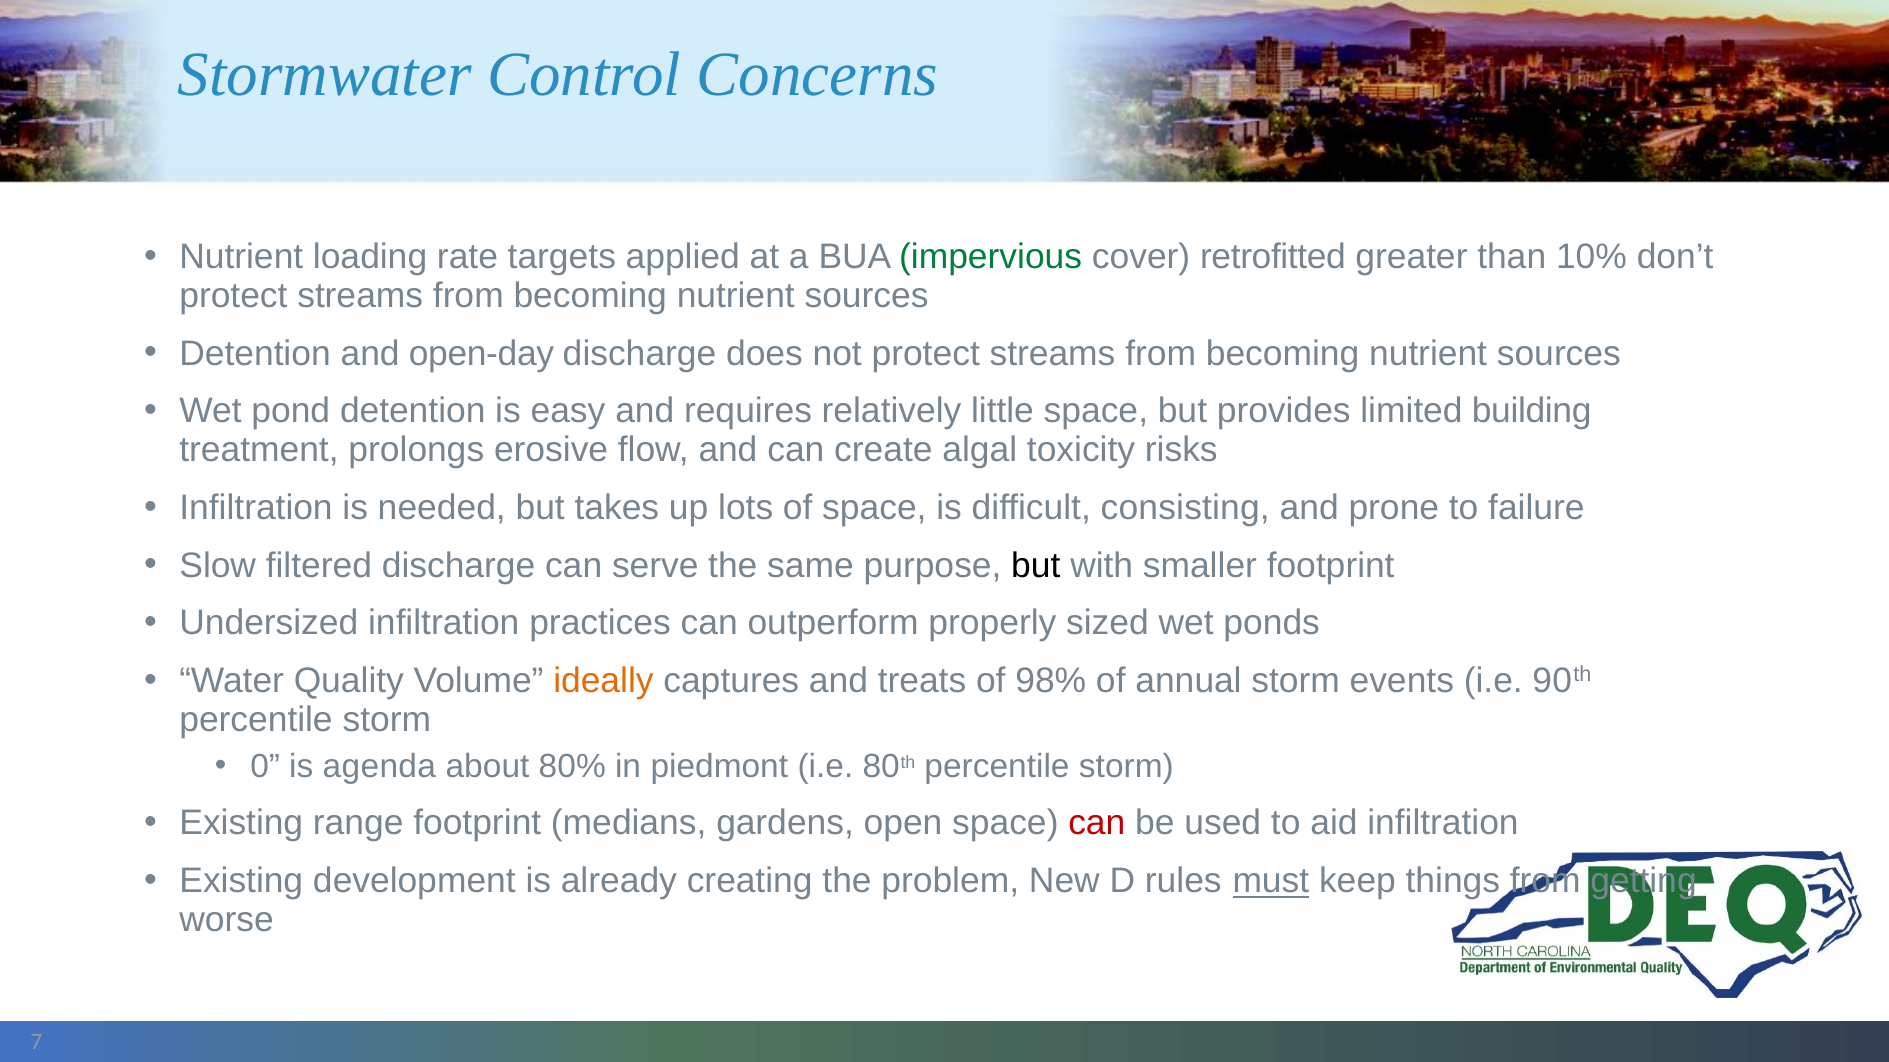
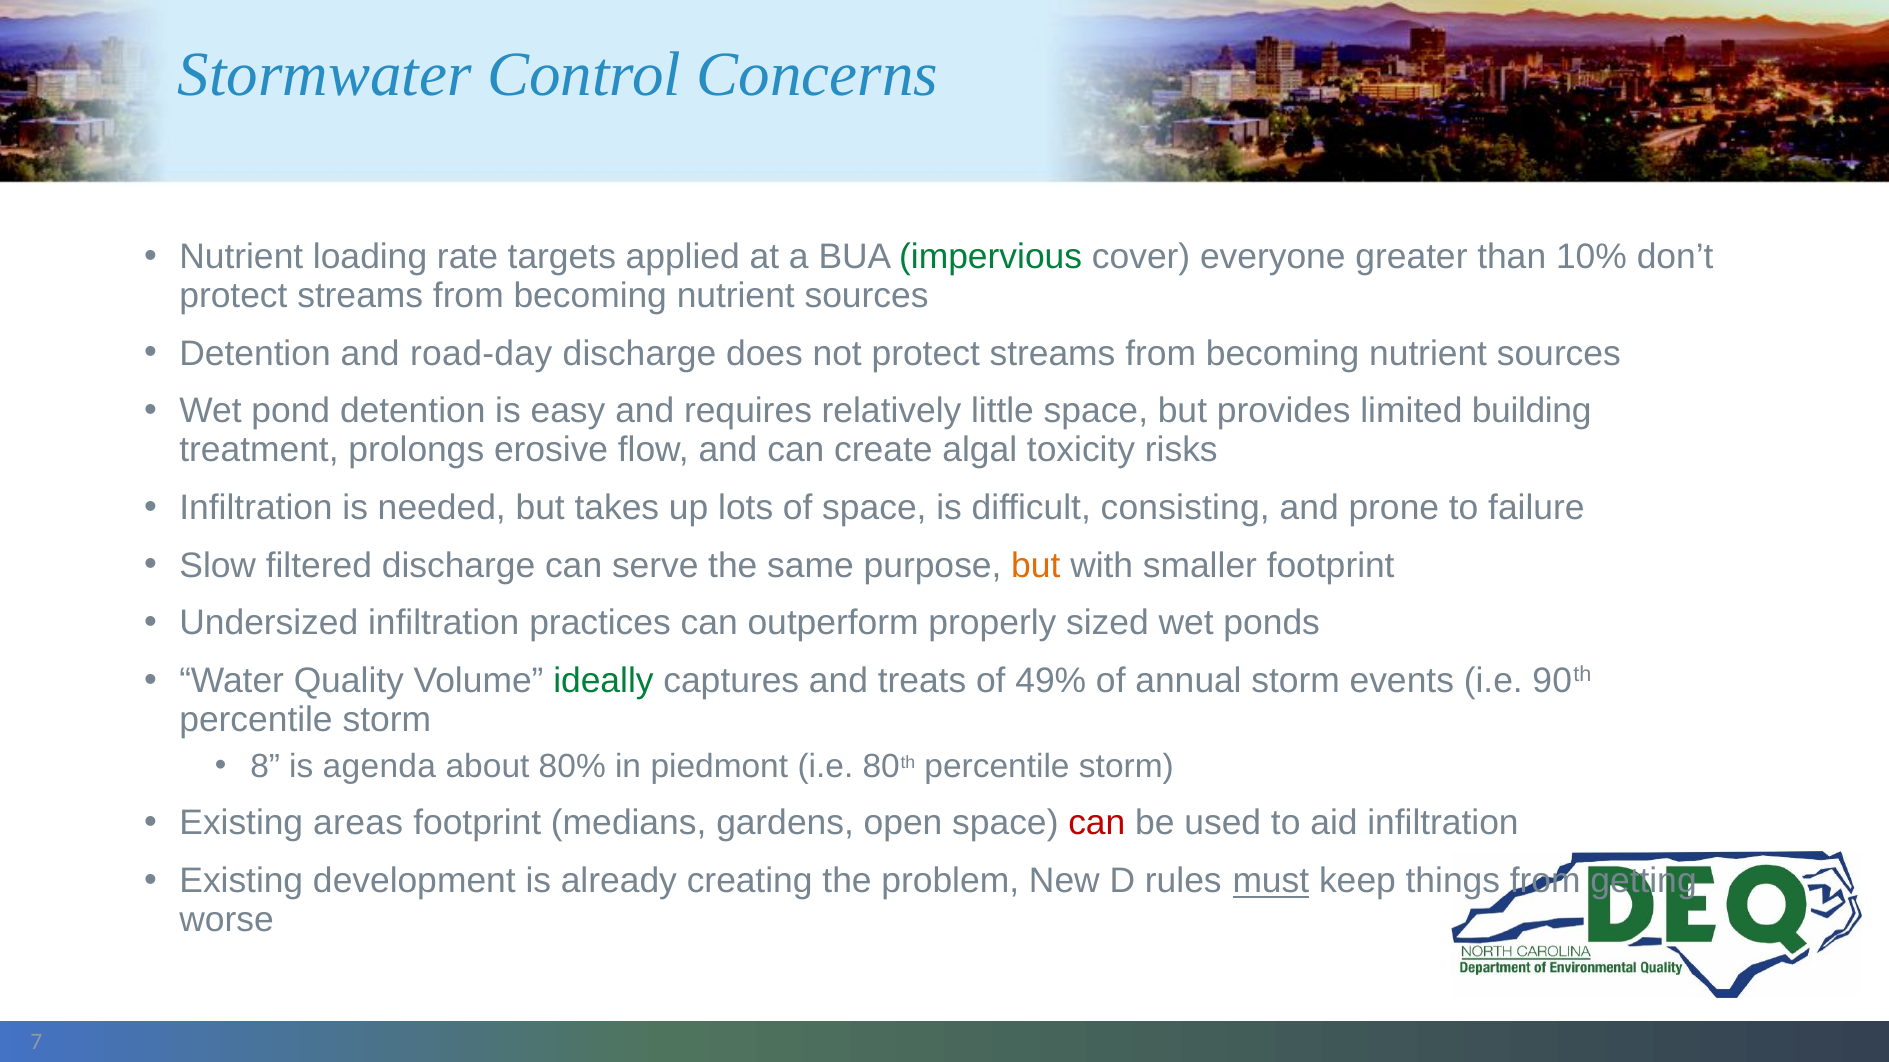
retrofitted: retrofitted -> everyone
open-day: open-day -> road-day
but at (1036, 566) colour: black -> orange
ideally colour: orange -> green
98%: 98% -> 49%
0: 0 -> 8
range: range -> areas
